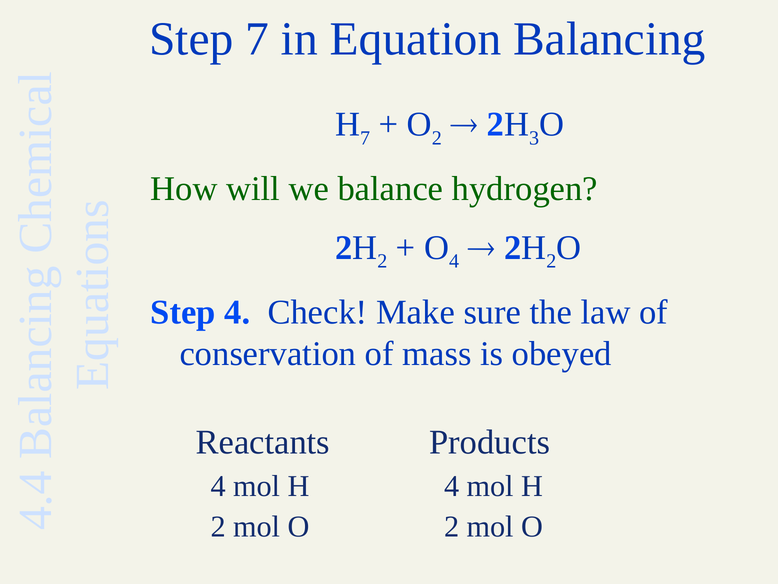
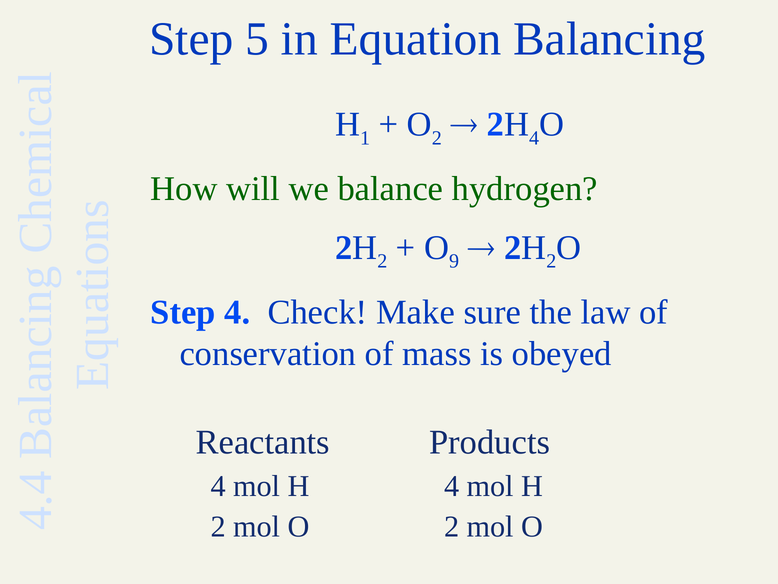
Step 7: 7 -> 5
H 7: 7 -> 1
3 at (534, 138): 3 -> 4
4 at (454, 261): 4 -> 9
